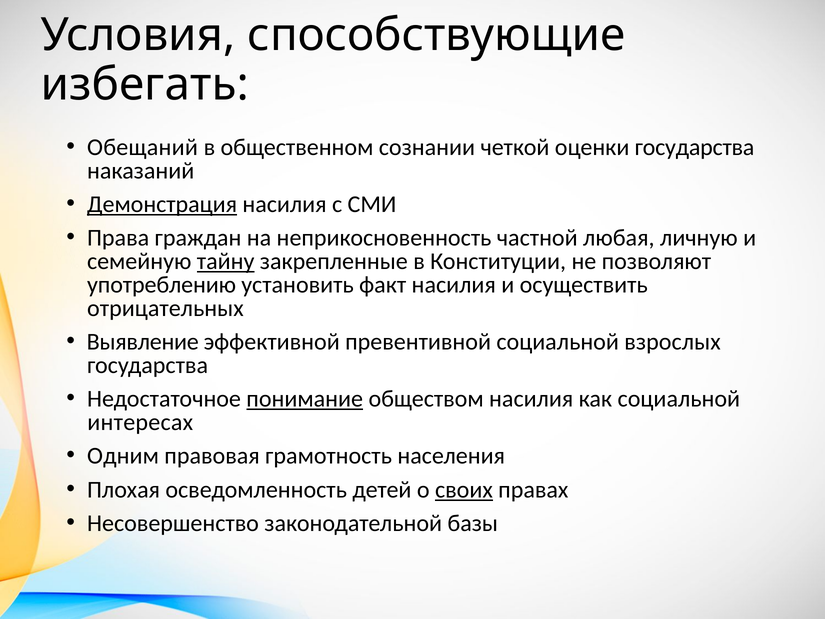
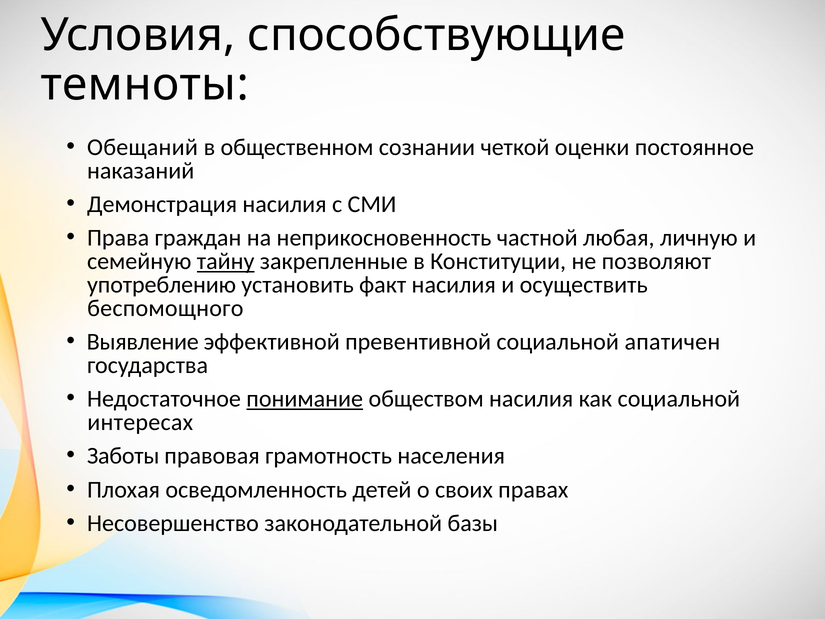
избегать: избегать -> темноты
оценки государства: государства -> постоянное
Демонстрация underline: present -> none
отрицательных: отрицательных -> беспомощного
взрослых: взрослых -> апатичен
Одним: Одним -> Заботы
своих underline: present -> none
